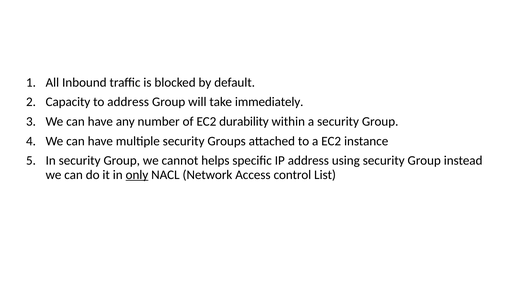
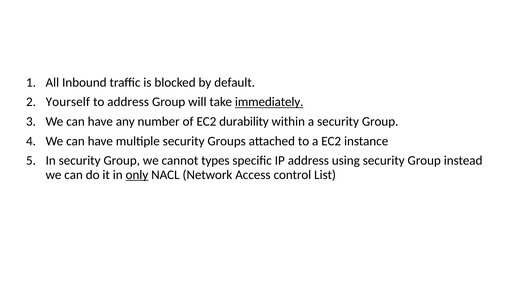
Capacity: Capacity -> Yourself
immediately underline: none -> present
helps: helps -> types
